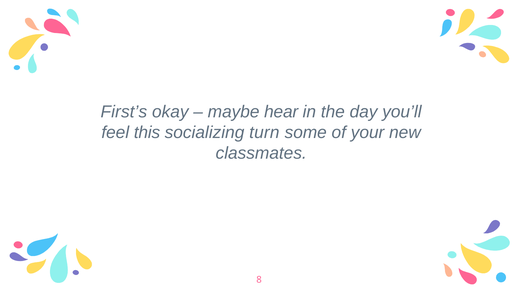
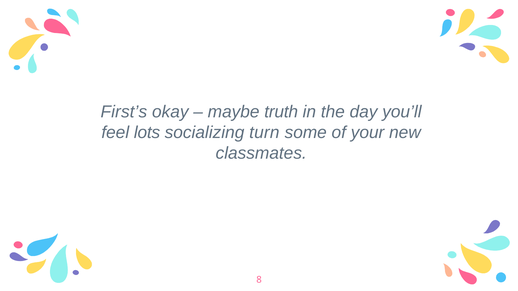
hear: hear -> truth
this: this -> lots
